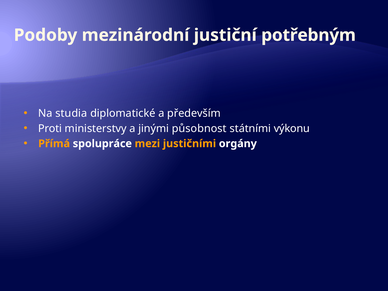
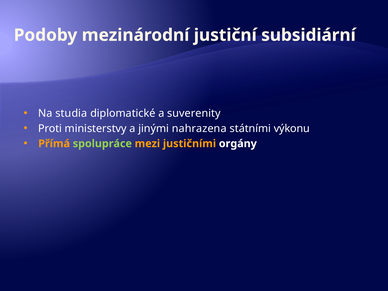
potřebným: potřebným -> subsidiární
především: především -> suverenity
působnost: působnost -> nahrazena
spolupráce colour: white -> light green
